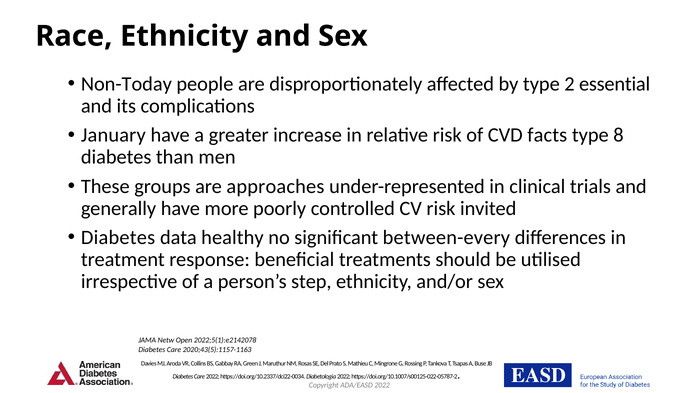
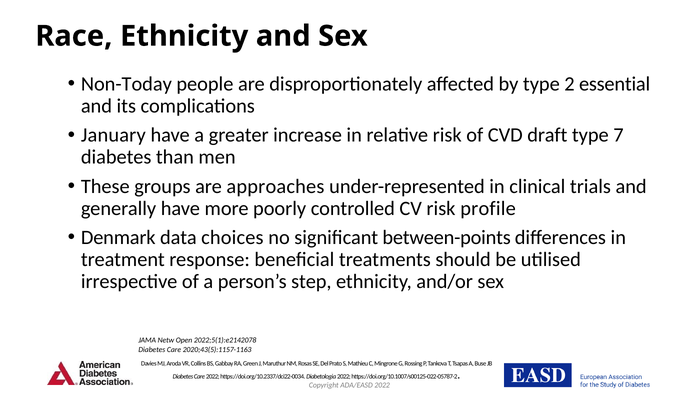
facts: facts -> draft
8: 8 -> 7
invited: invited -> profile
Diabetes at (118, 238): Diabetes -> Denmark
healthy: healthy -> choices
between-every: between-every -> between-points
